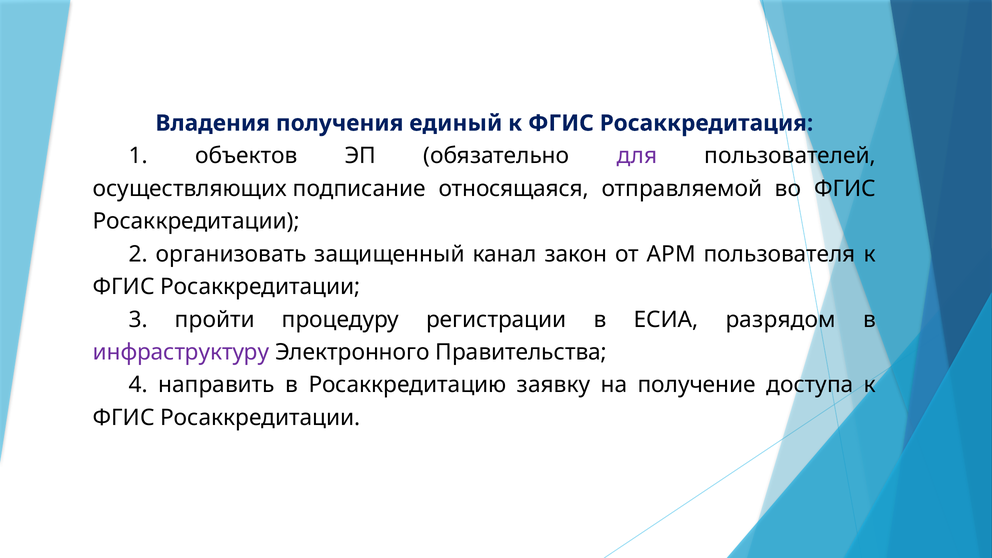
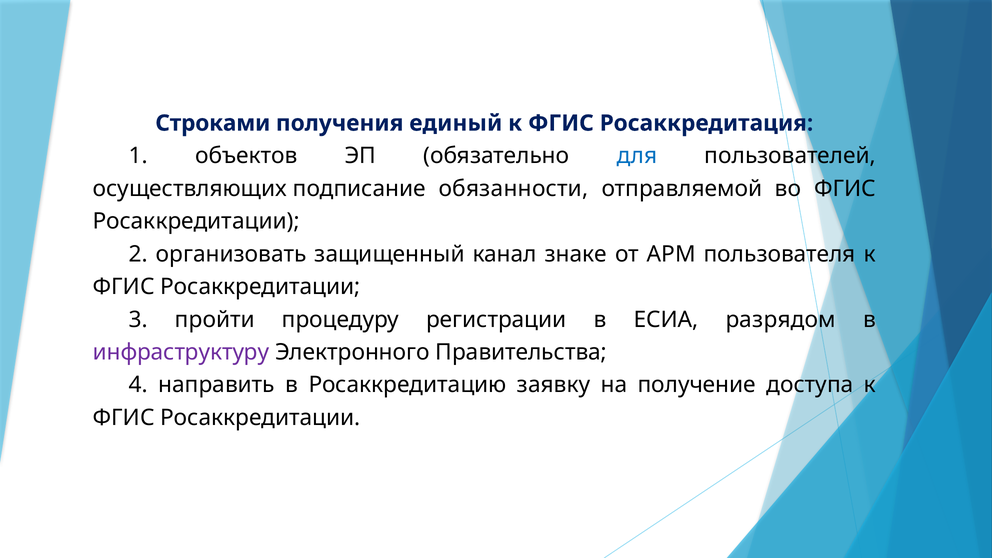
Владения: Владения -> Строками
для colour: purple -> blue
относящаяся: относящаяся -> обязанности
закон: закон -> знаке
